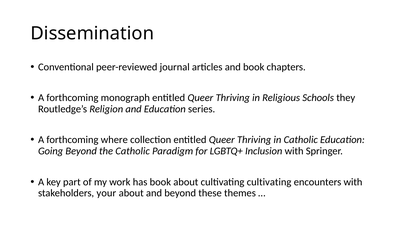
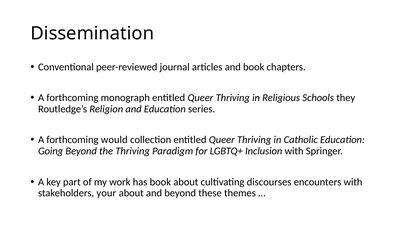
where: where -> would
the Catholic: Catholic -> Thriving
cultivating cultivating: cultivating -> discourses
